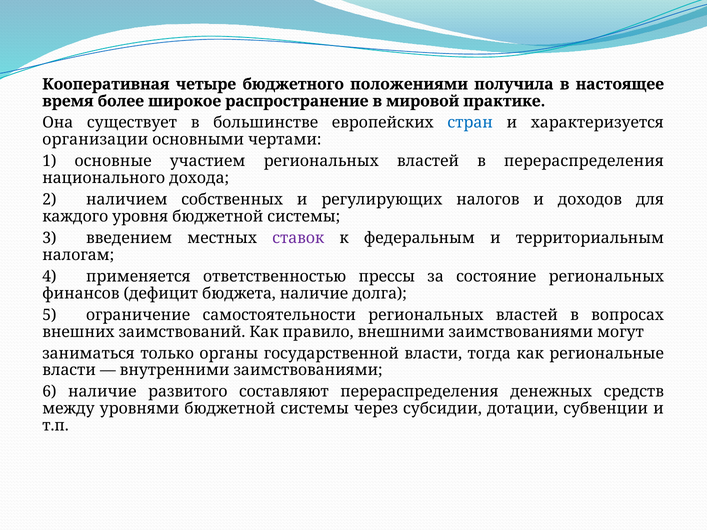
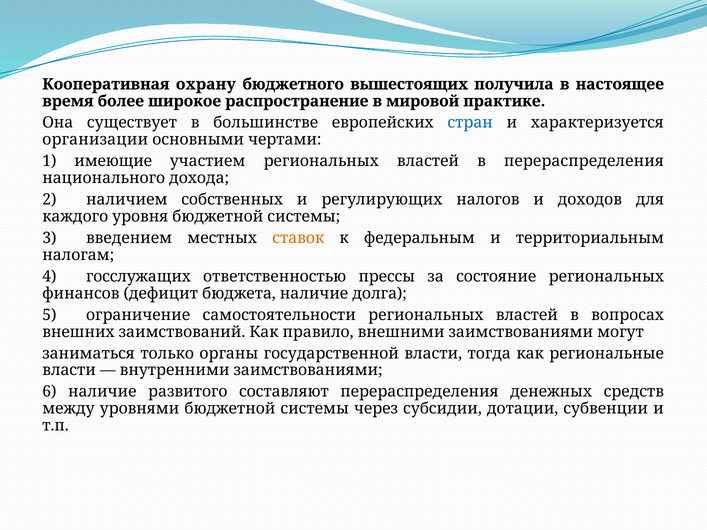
четыре: четыре -> охрану
положениями: положениями -> вышестоящих
основные: основные -> имеющие
ставок colour: purple -> orange
применяется: применяется -> госслужащих
